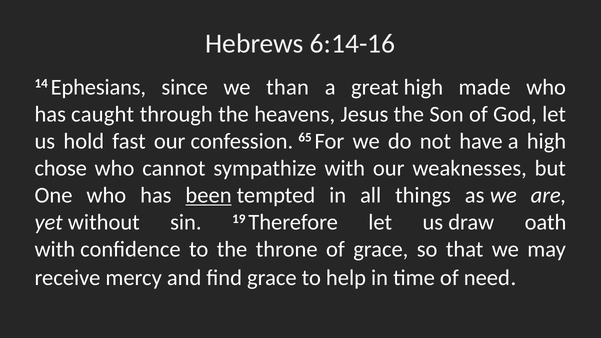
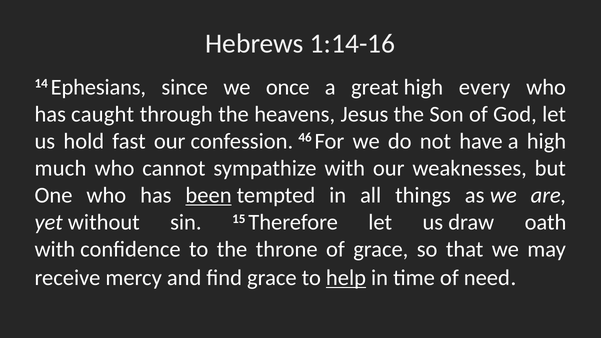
6:14-16: 6:14-16 -> 1:14-16
than: than -> once
made: made -> every
65: 65 -> 46
chose: chose -> much
19: 19 -> 15
help underline: none -> present
